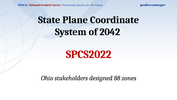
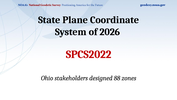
2042: 2042 -> 2026
